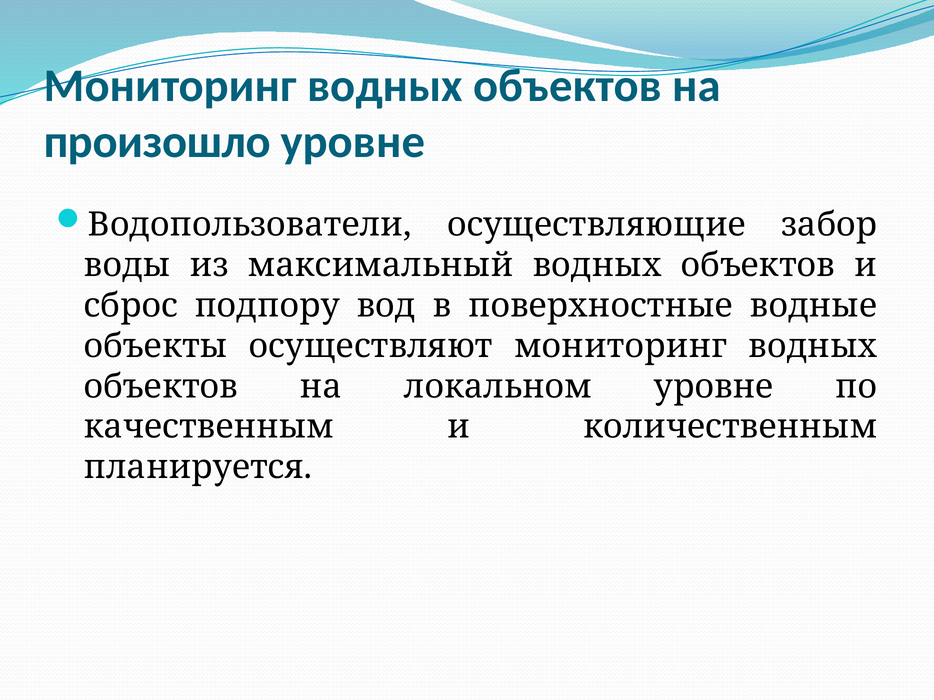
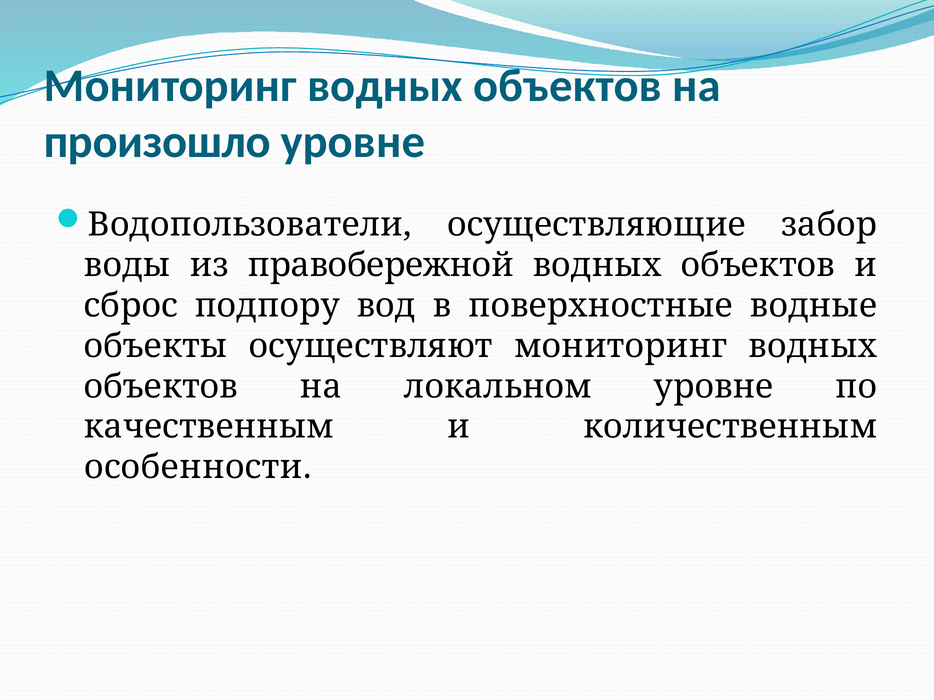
максимальный: максимальный -> правобережной
планируется: планируется -> особенности
